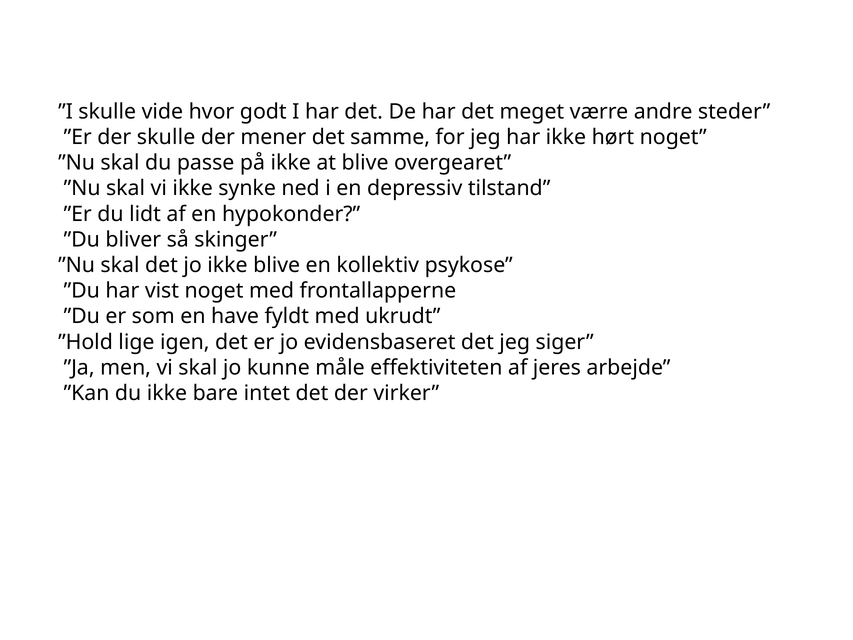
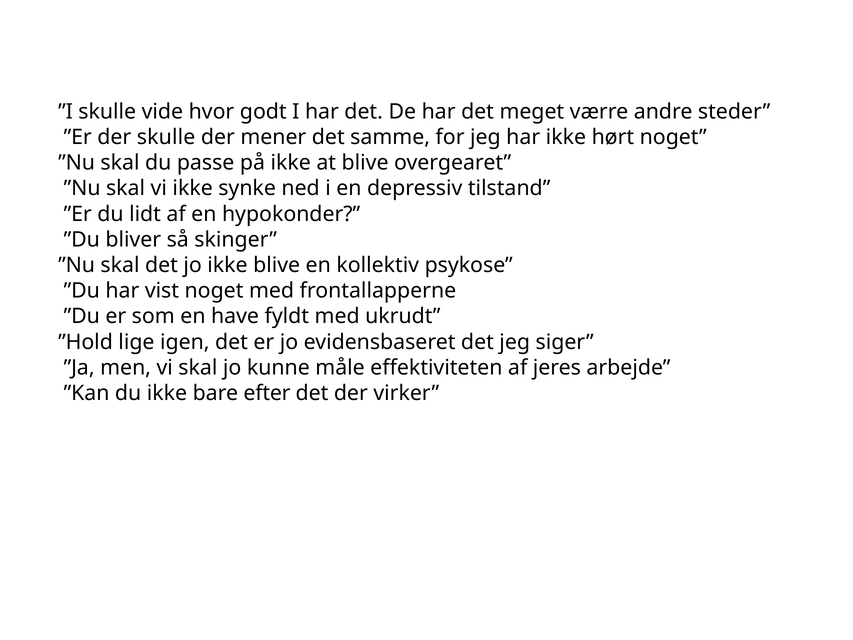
intet: intet -> efter
